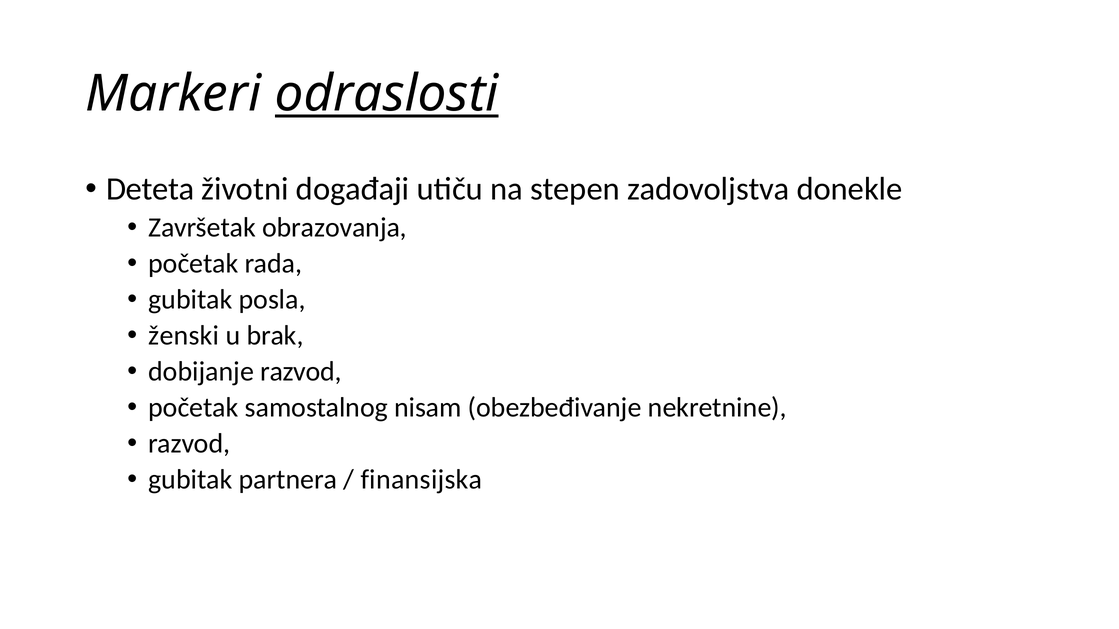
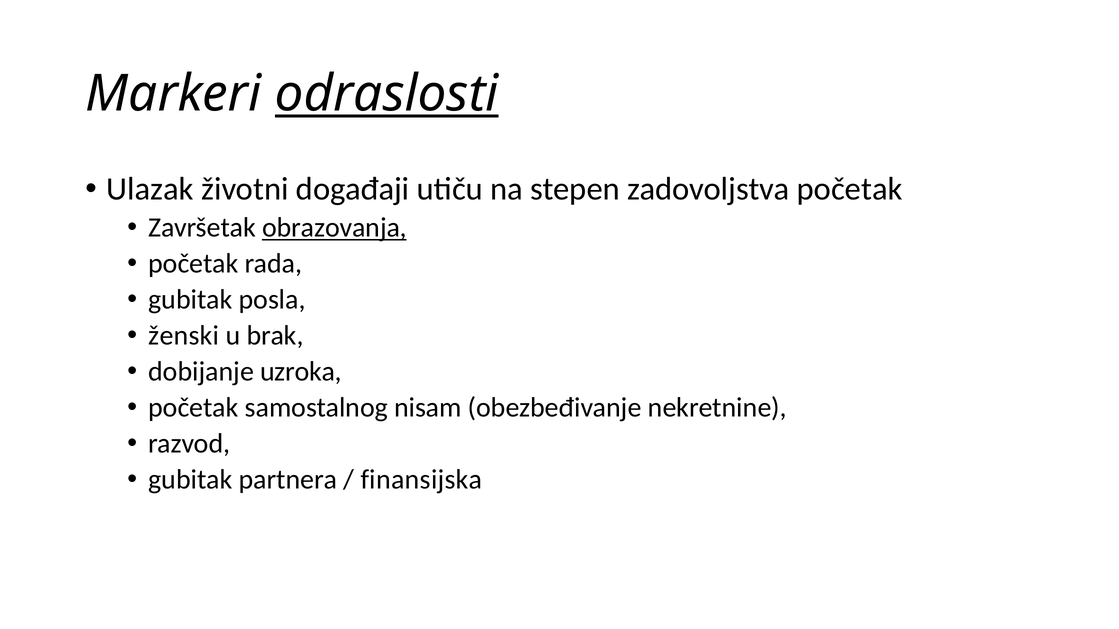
Deteta: Deteta -> Ulazak
zadovoljstva donekle: donekle -> početak
obrazovanja underline: none -> present
dobijanje razvod: razvod -> uzroka
